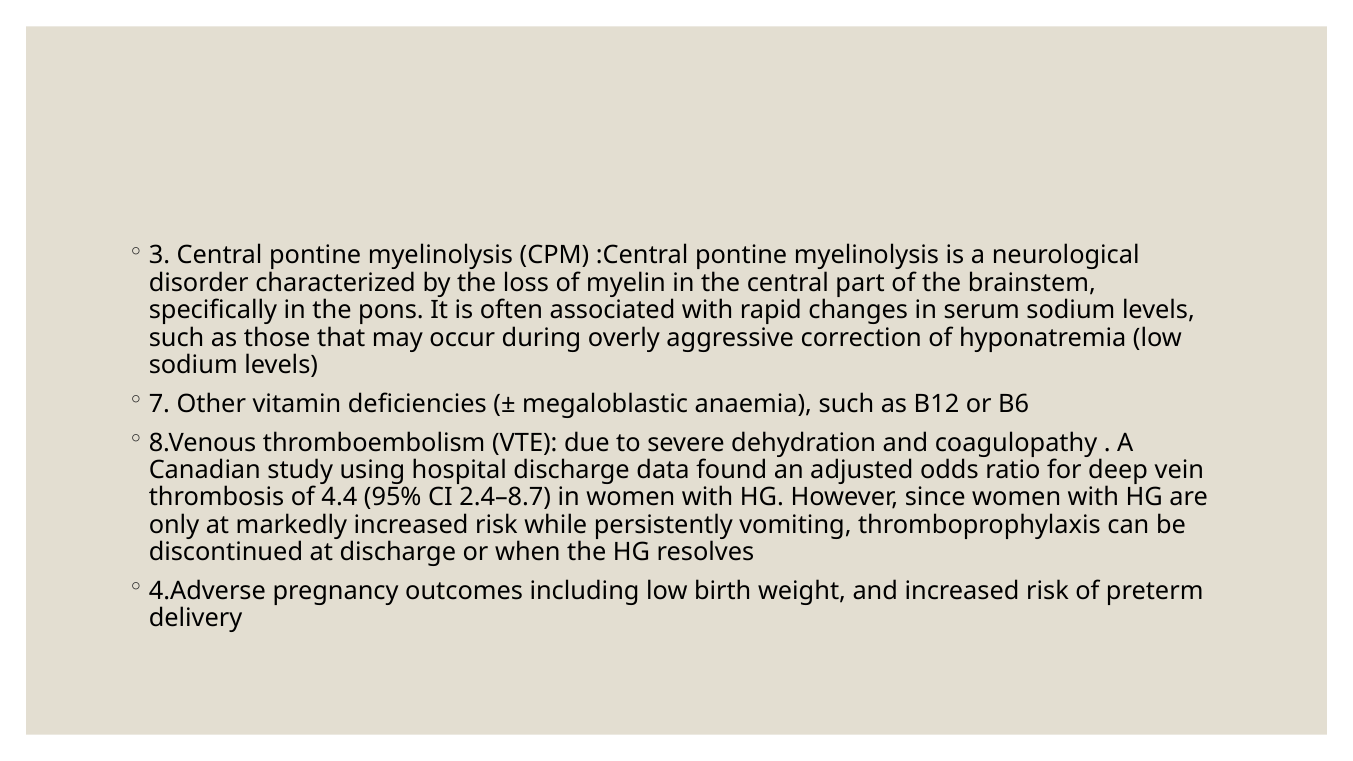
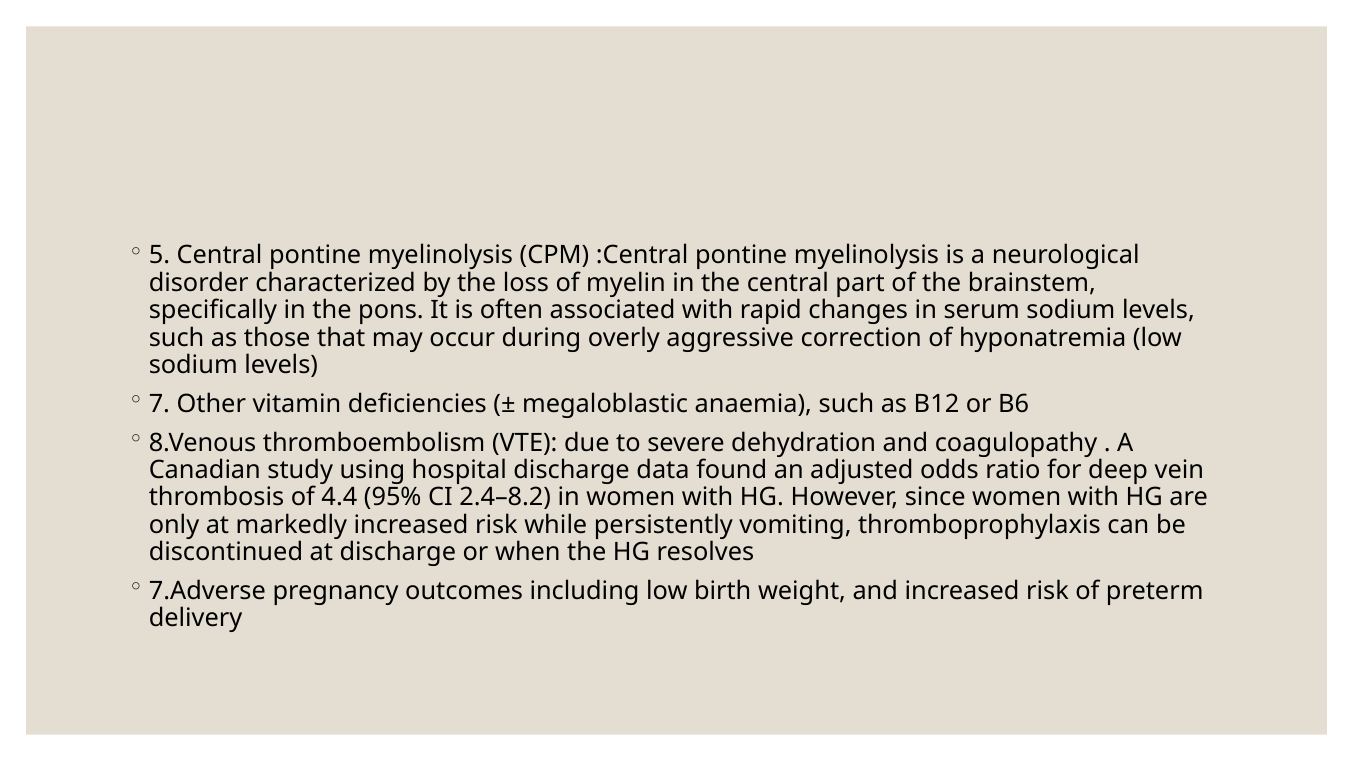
3: 3 -> 5
2.4–8.7: 2.4–8.7 -> 2.4–8.2
4.Adverse: 4.Adverse -> 7.Adverse
